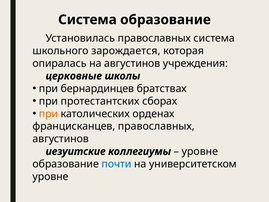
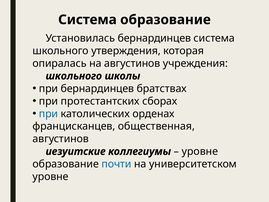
Установилась православных: православных -> бернардинцев
зарождается: зарождается -> утверждения
церковные at (74, 76): церковные -> школьного
при at (48, 114) colour: orange -> blue
францисканцев православных: православных -> общественная
